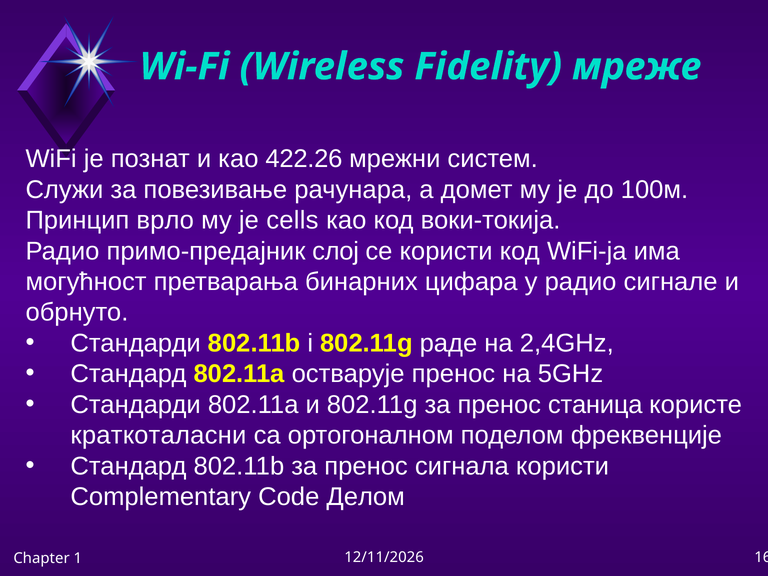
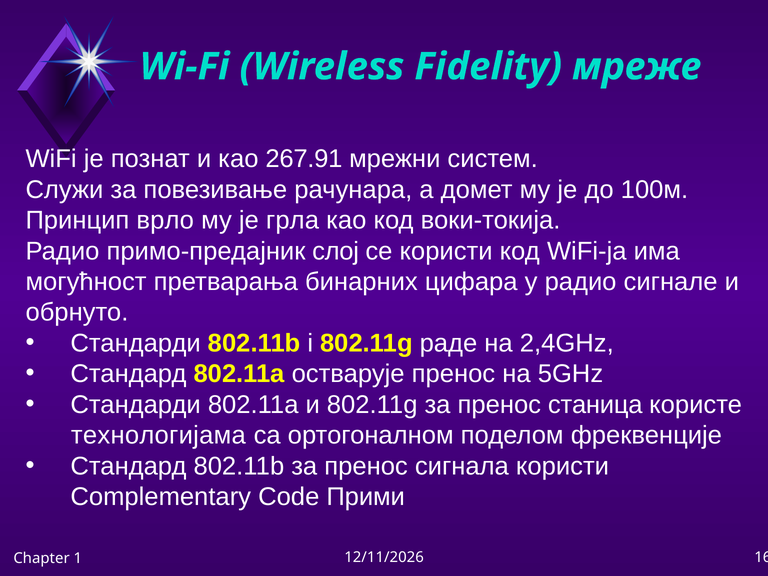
422.26: 422.26 -> 267.91
cells: cells -> грла
краткоталасни: краткоталасни -> технологијама
Делом: Делом -> Прими
